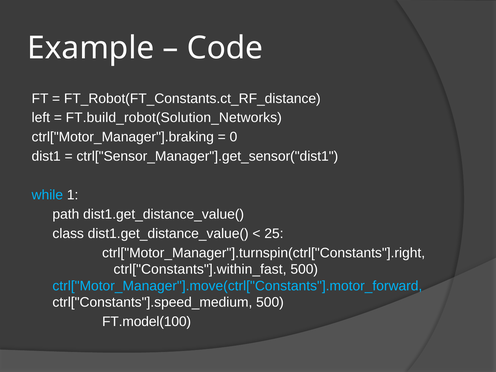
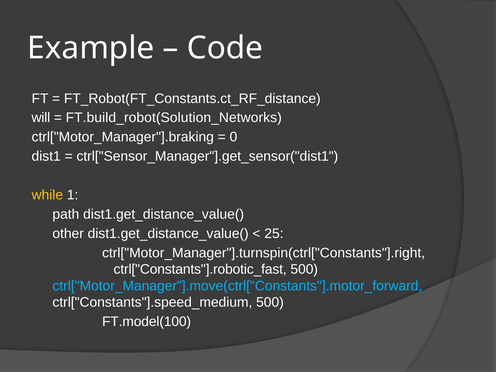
left: left -> will
while colour: light blue -> yellow
class: class -> other
ctrl["Constants"].within_fast: ctrl["Constants"].within_fast -> ctrl["Constants"].robotic_fast
